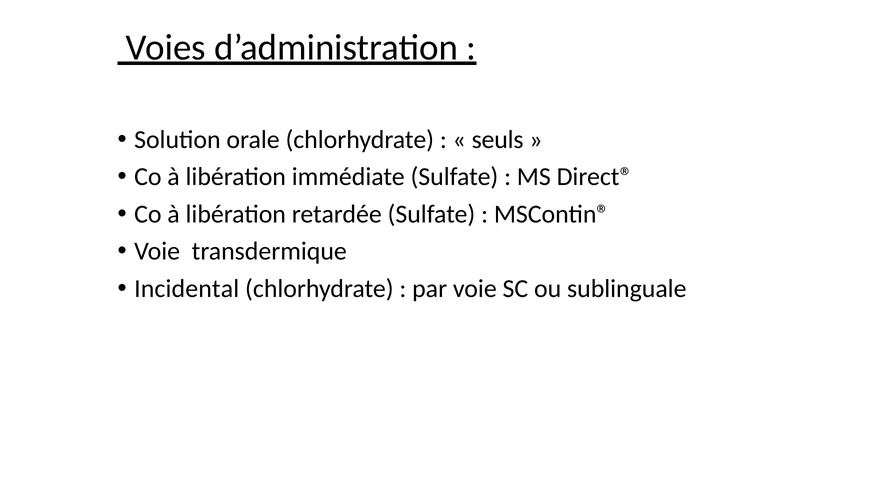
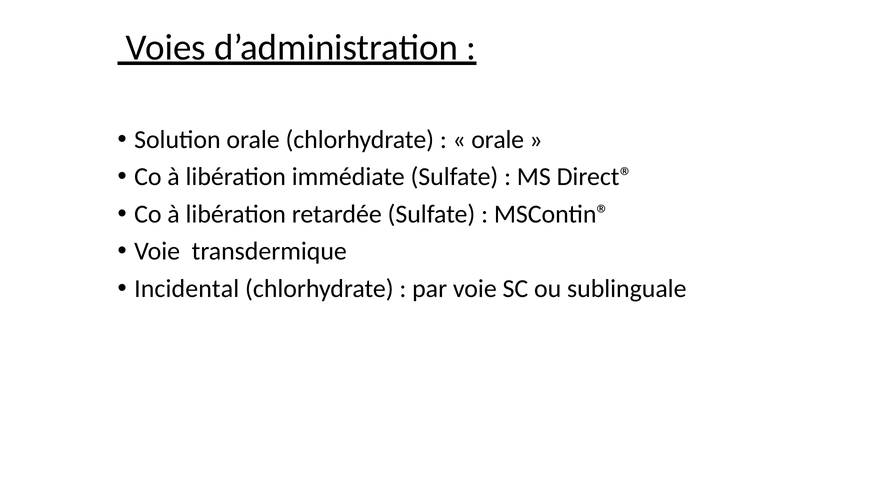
seuls at (498, 140): seuls -> orale
